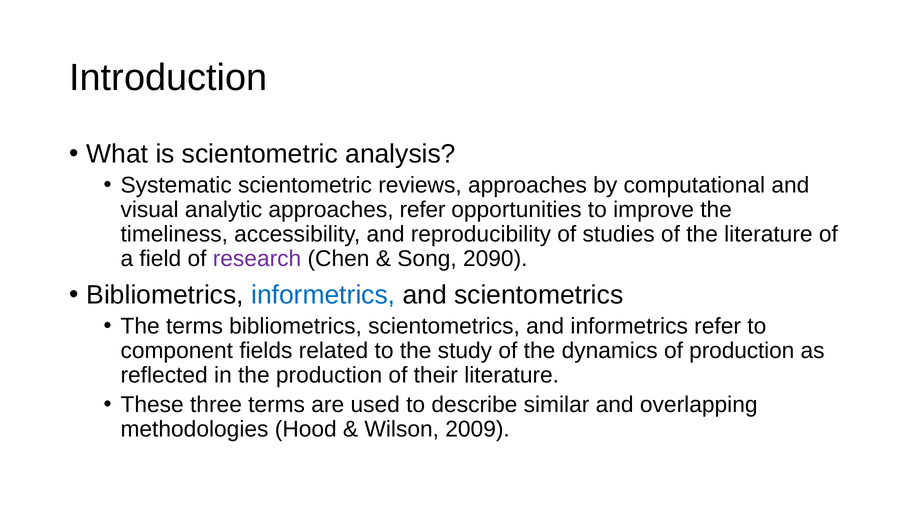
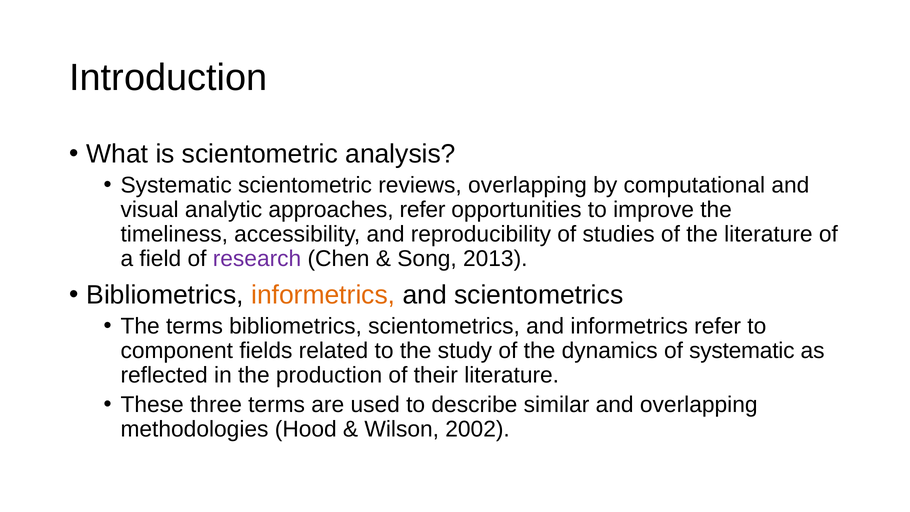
reviews approaches: approaches -> overlapping
2090: 2090 -> 2013
informetrics at (323, 295) colour: blue -> orange
of production: production -> systematic
2009: 2009 -> 2002
